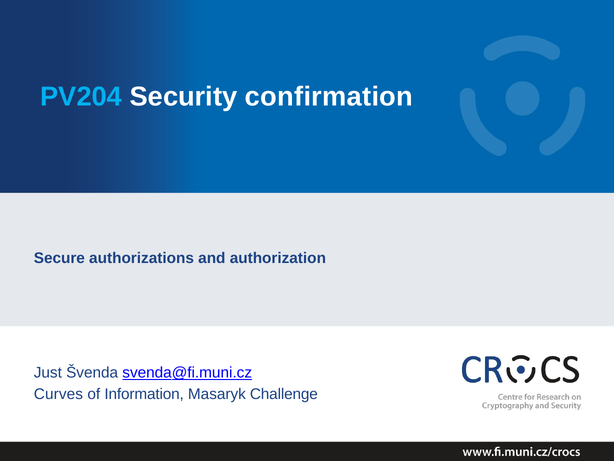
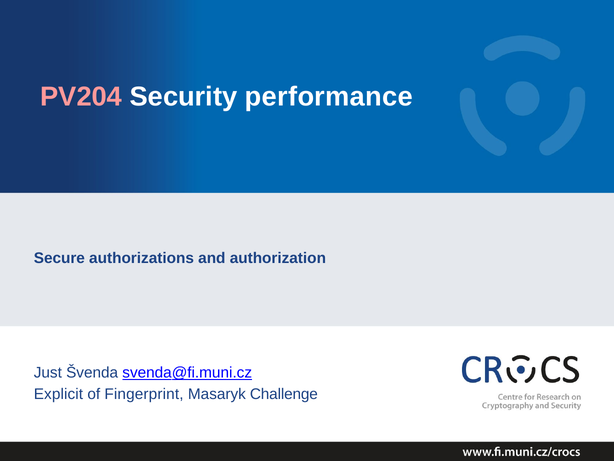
PV204 colour: light blue -> pink
confirmation: confirmation -> performance
Curves: Curves -> Explicit
Information: Information -> Fingerprint
